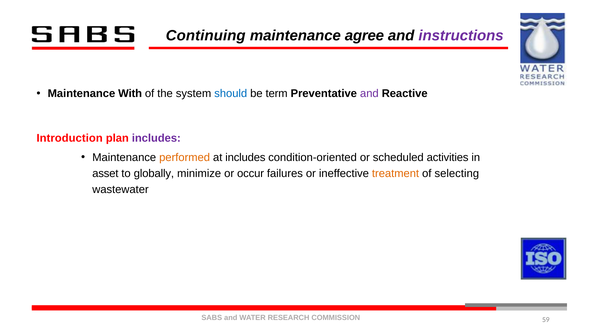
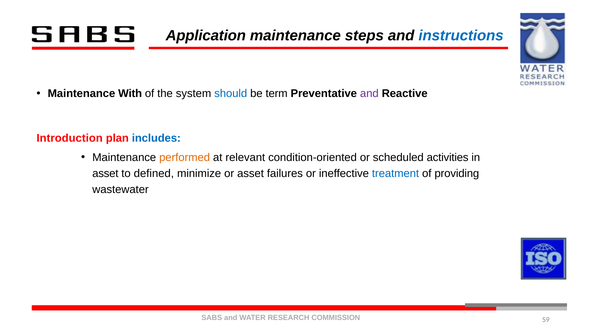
Continuing: Continuing -> Application
agree: agree -> steps
instructions colour: purple -> blue
includes at (156, 138) colour: purple -> blue
at includes: includes -> relevant
globally: globally -> defined
or occur: occur -> asset
treatment colour: orange -> blue
selecting: selecting -> providing
